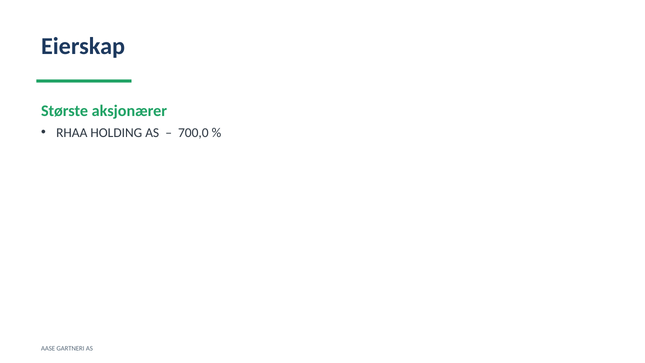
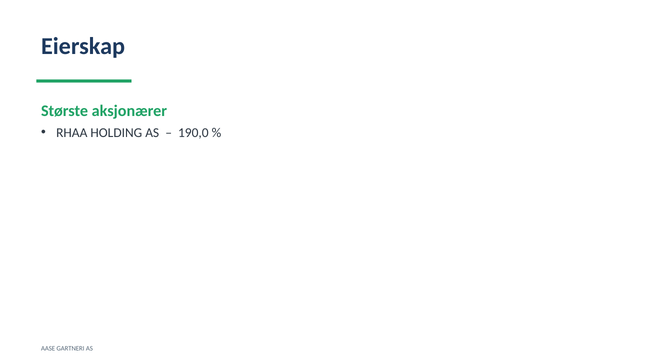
700,0: 700,0 -> 190,0
